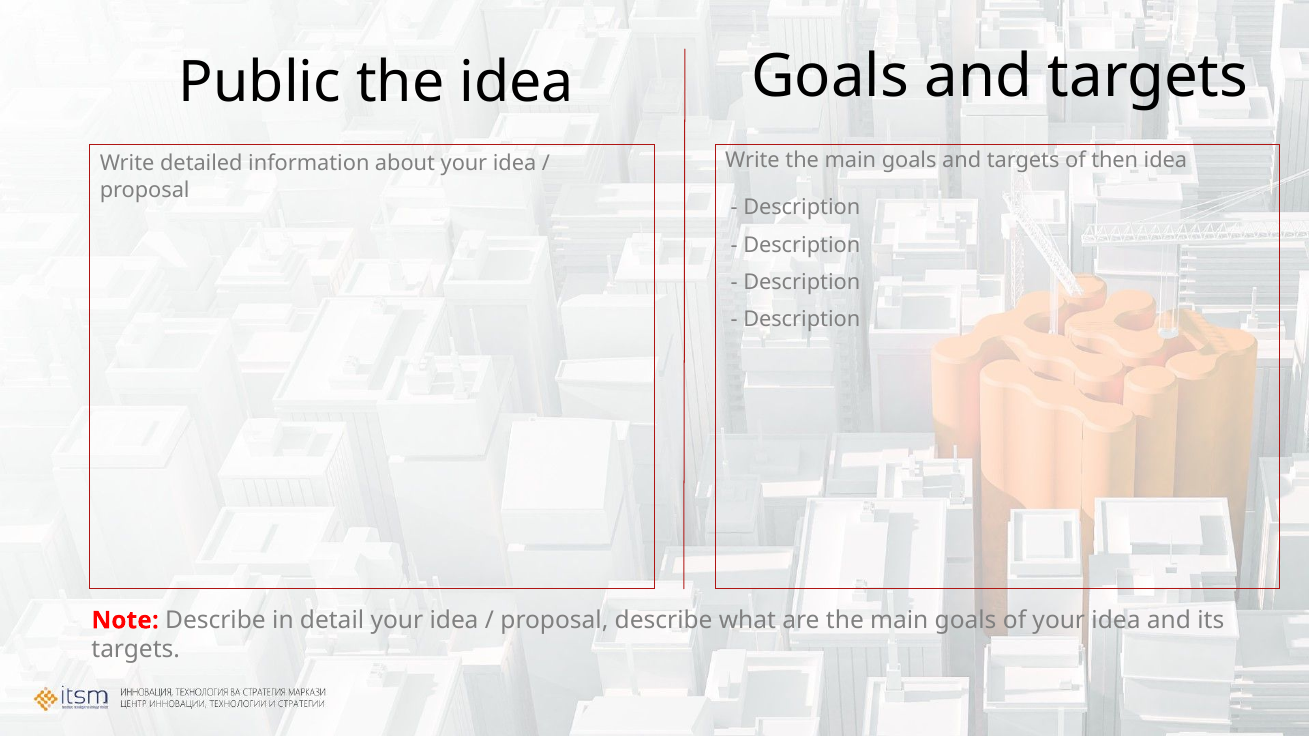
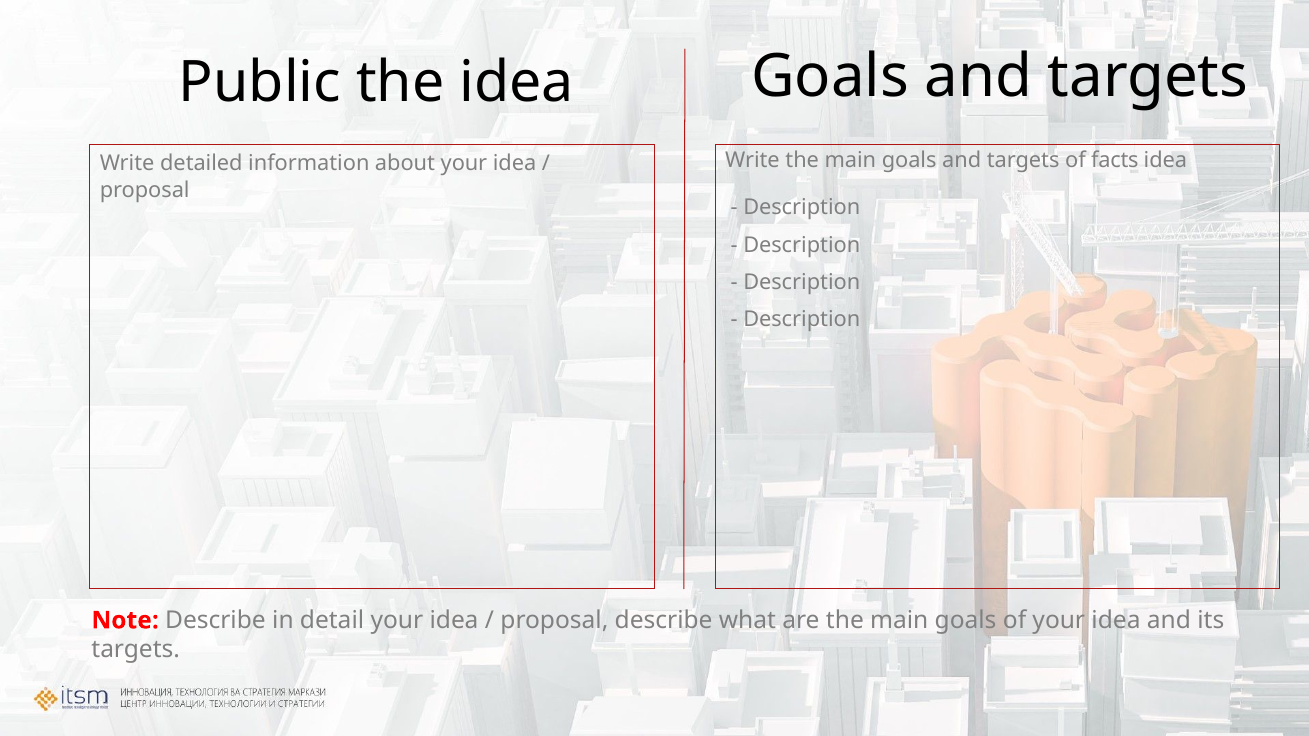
then: then -> facts
